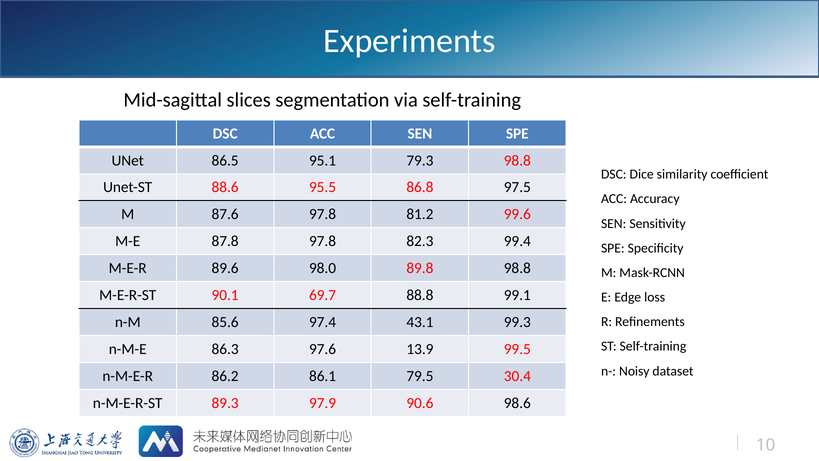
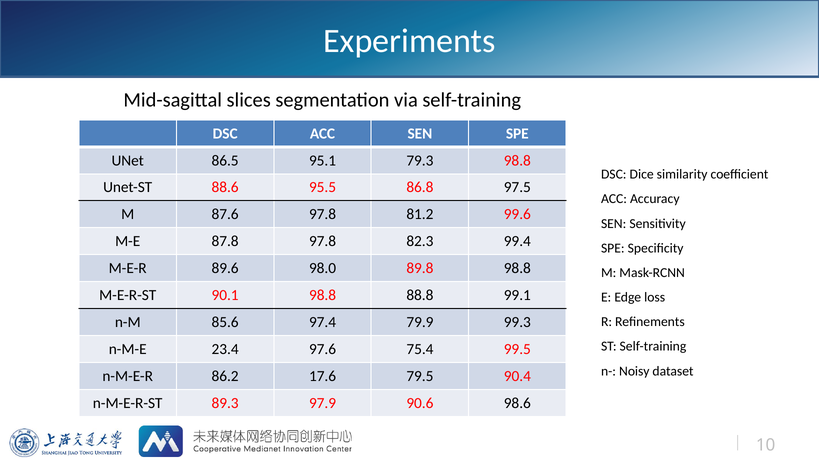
90.1 69.7: 69.7 -> 98.8
43.1: 43.1 -> 79.9
86.3: 86.3 -> 23.4
13.9: 13.9 -> 75.4
86.1: 86.1 -> 17.6
30.4: 30.4 -> 90.4
